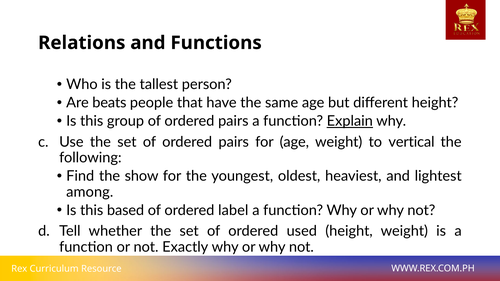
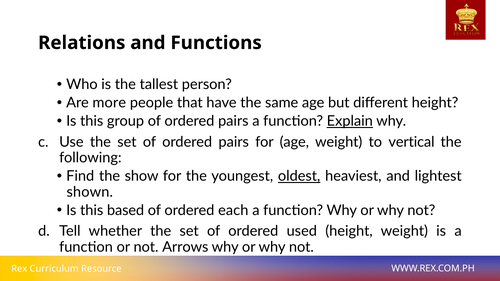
beats: beats -> more
oldest underline: none -> present
among: among -> shown
label: label -> each
Exactly: Exactly -> Arrows
